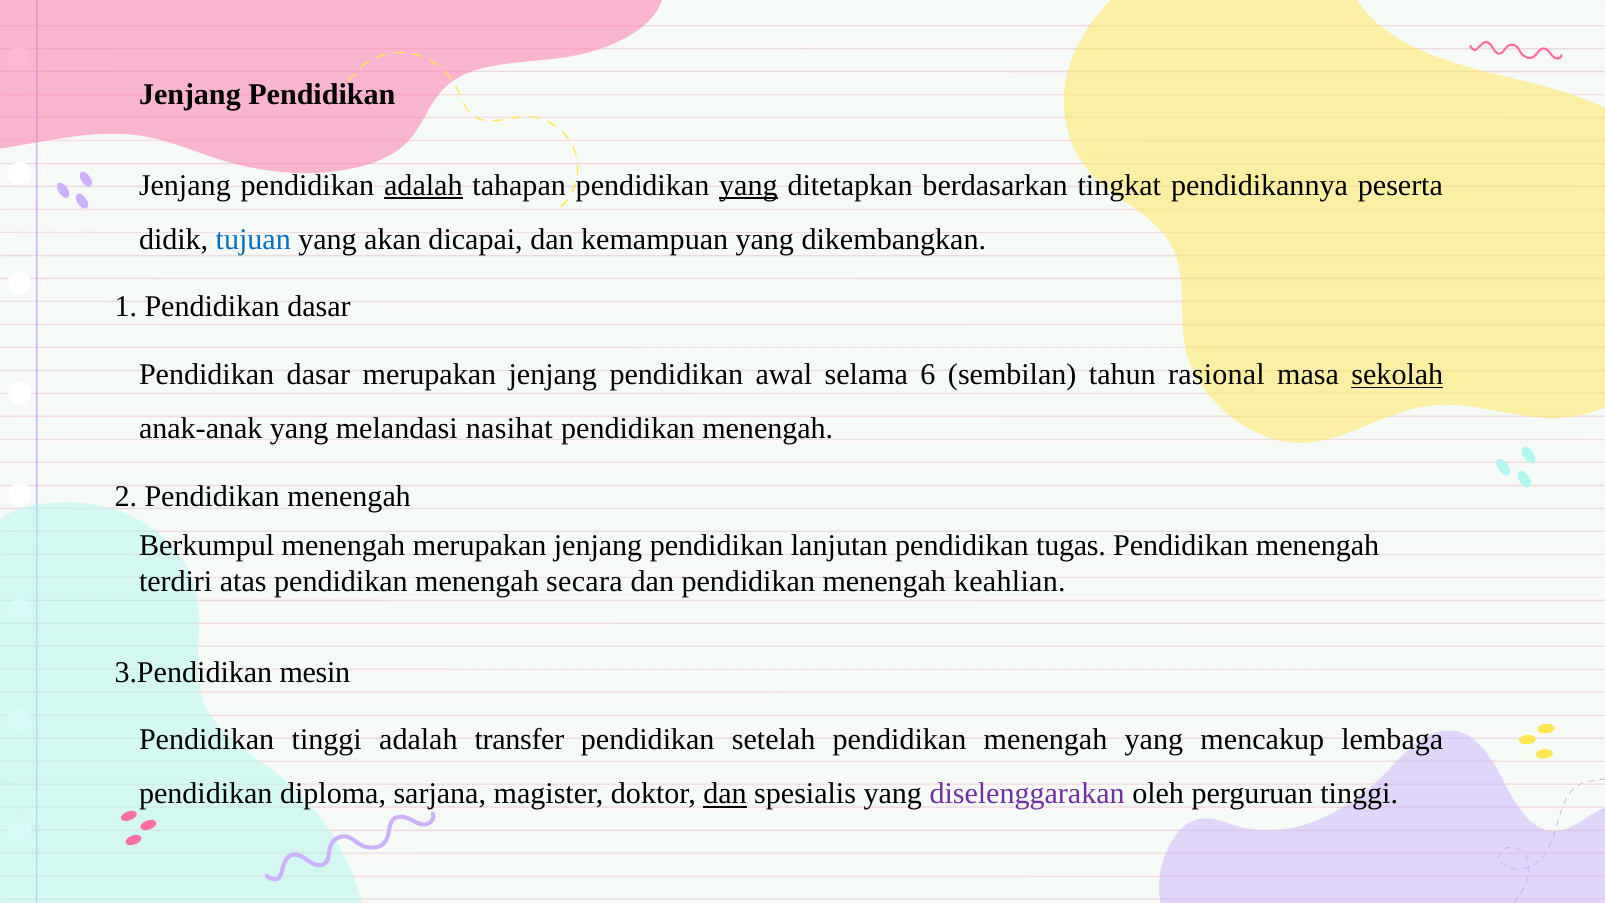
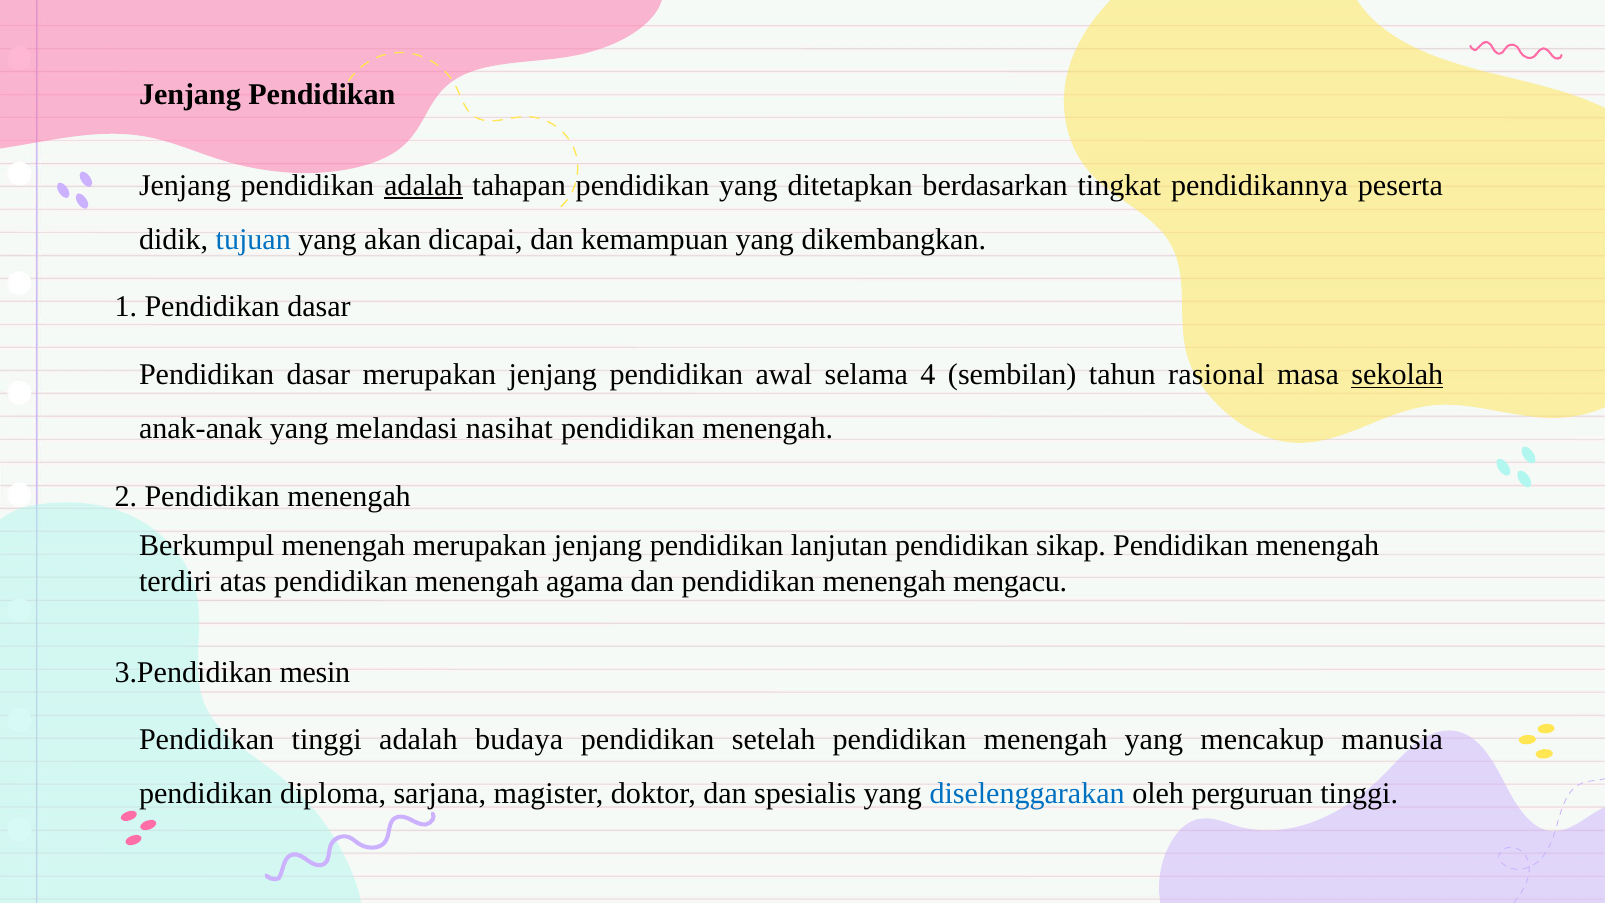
yang at (748, 185) underline: present -> none
6: 6 -> 4
tugas: tugas -> sikap
secara: secara -> agama
keahlian: keahlian -> mengacu
transfer: transfer -> budaya
lembaga: lembaga -> manusia
dan at (725, 794) underline: present -> none
diselenggarakan colour: purple -> blue
